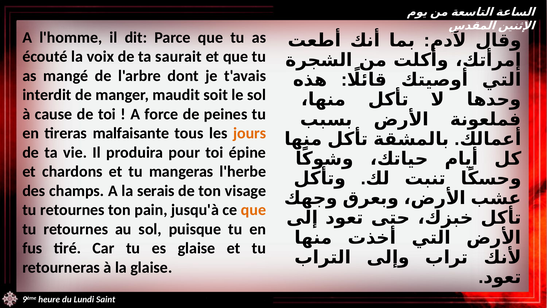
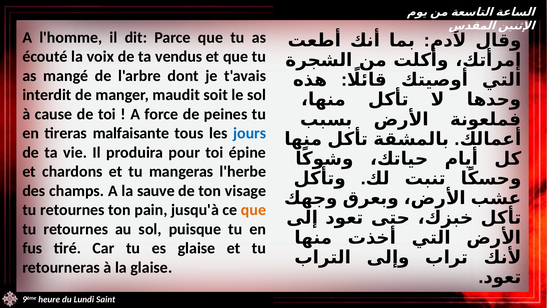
saurait: saurait -> vendus
jours colour: orange -> blue
serais: serais -> sauve
